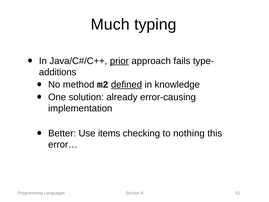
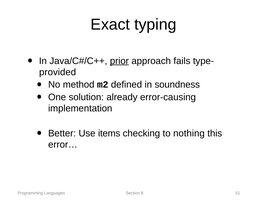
Much: Much -> Exact
additions: additions -> provided
defined underline: present -> none
knowledge: knowledge -> soundness
